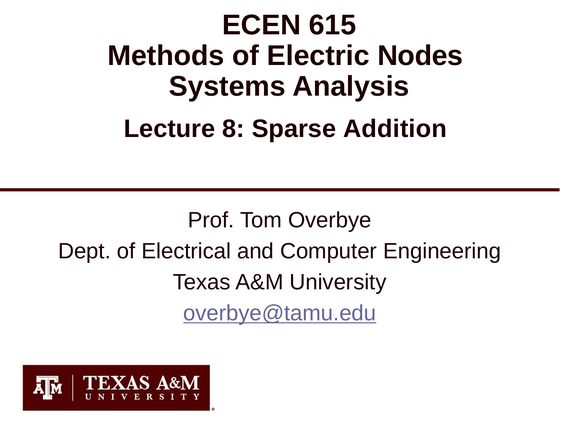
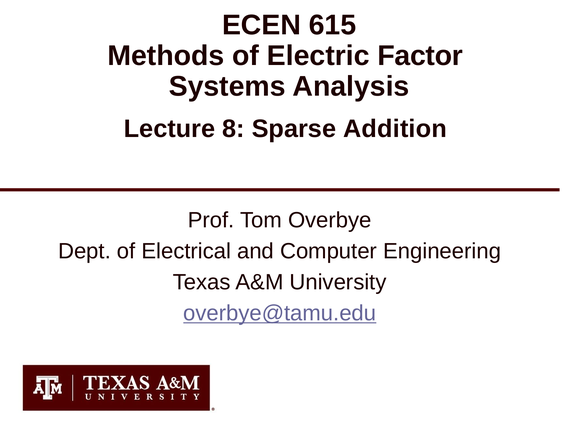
Nodes: Nodes -> Factor
